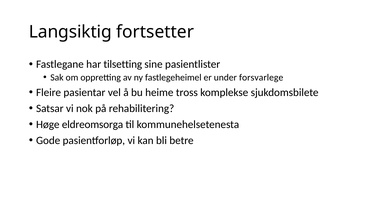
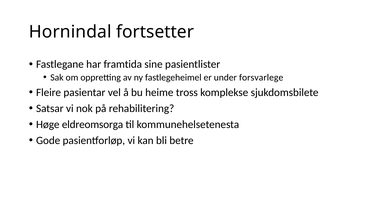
Langsiktig: Langsiktig -> Hornindal
tilsetting: tilsetting -> framtida
